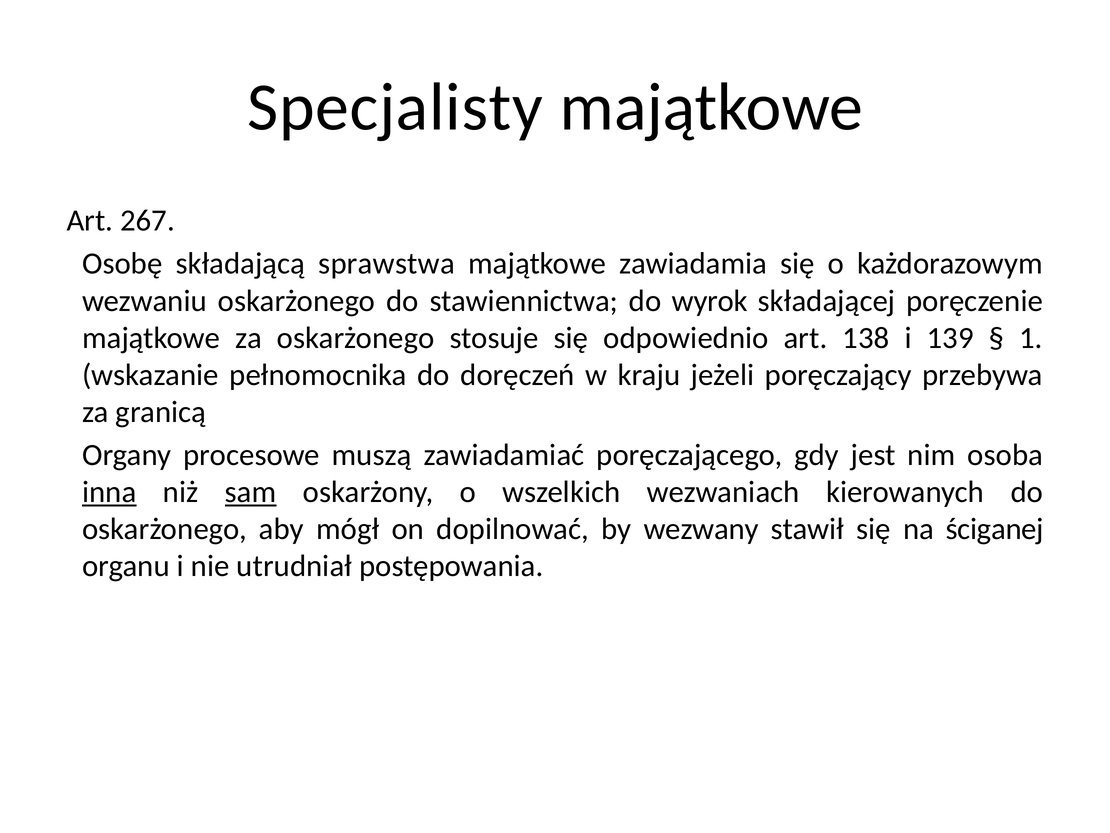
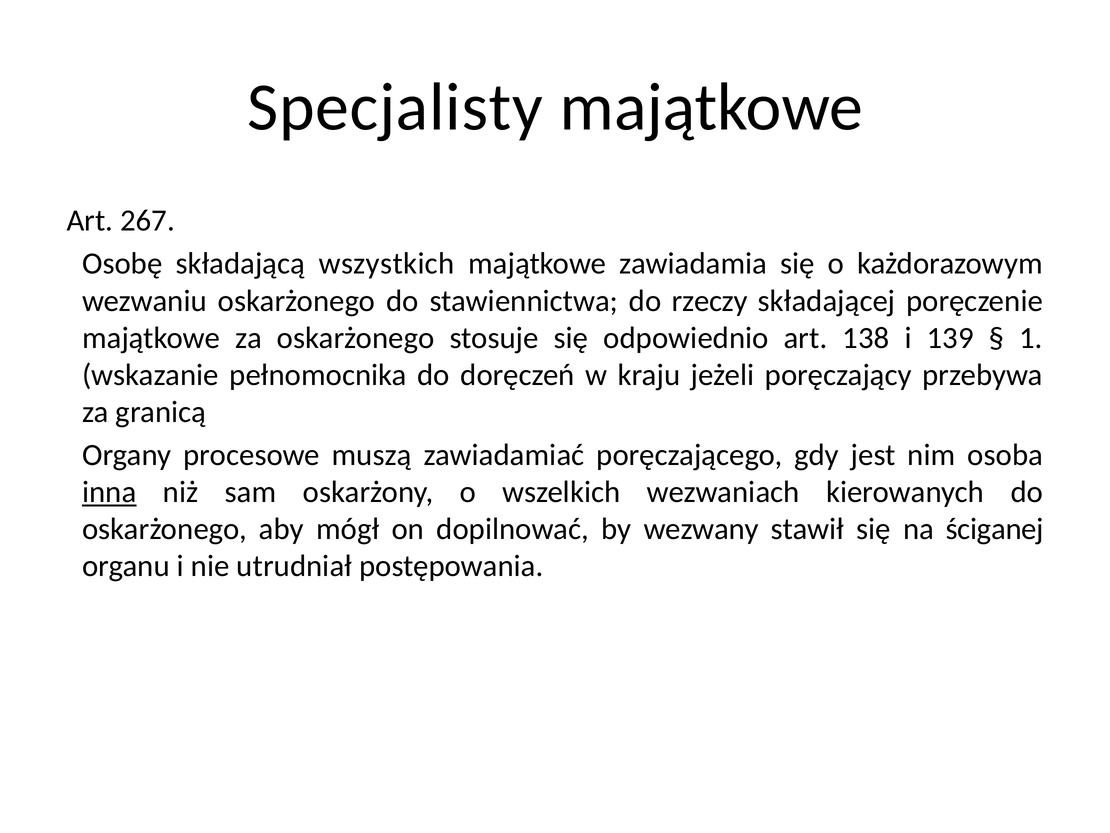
sprawstwa: sprawstwa -> wszystkich
wyrok: wyrok -> rzeczy
sam underline: present -> none
